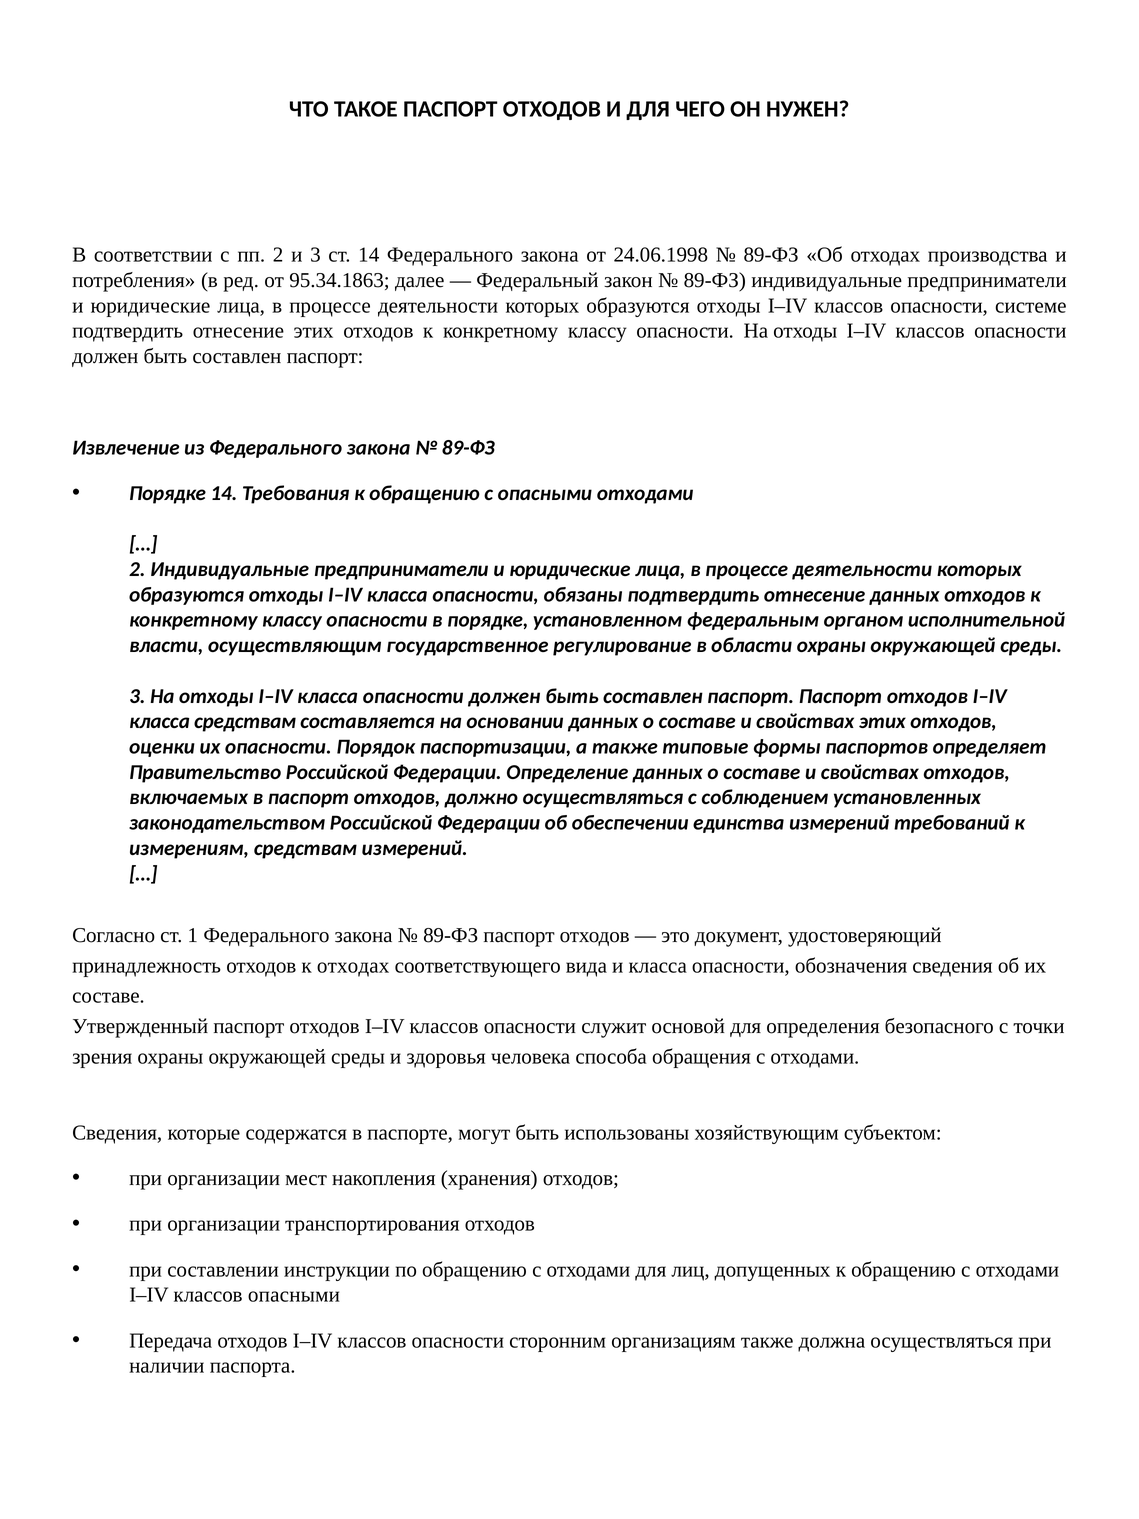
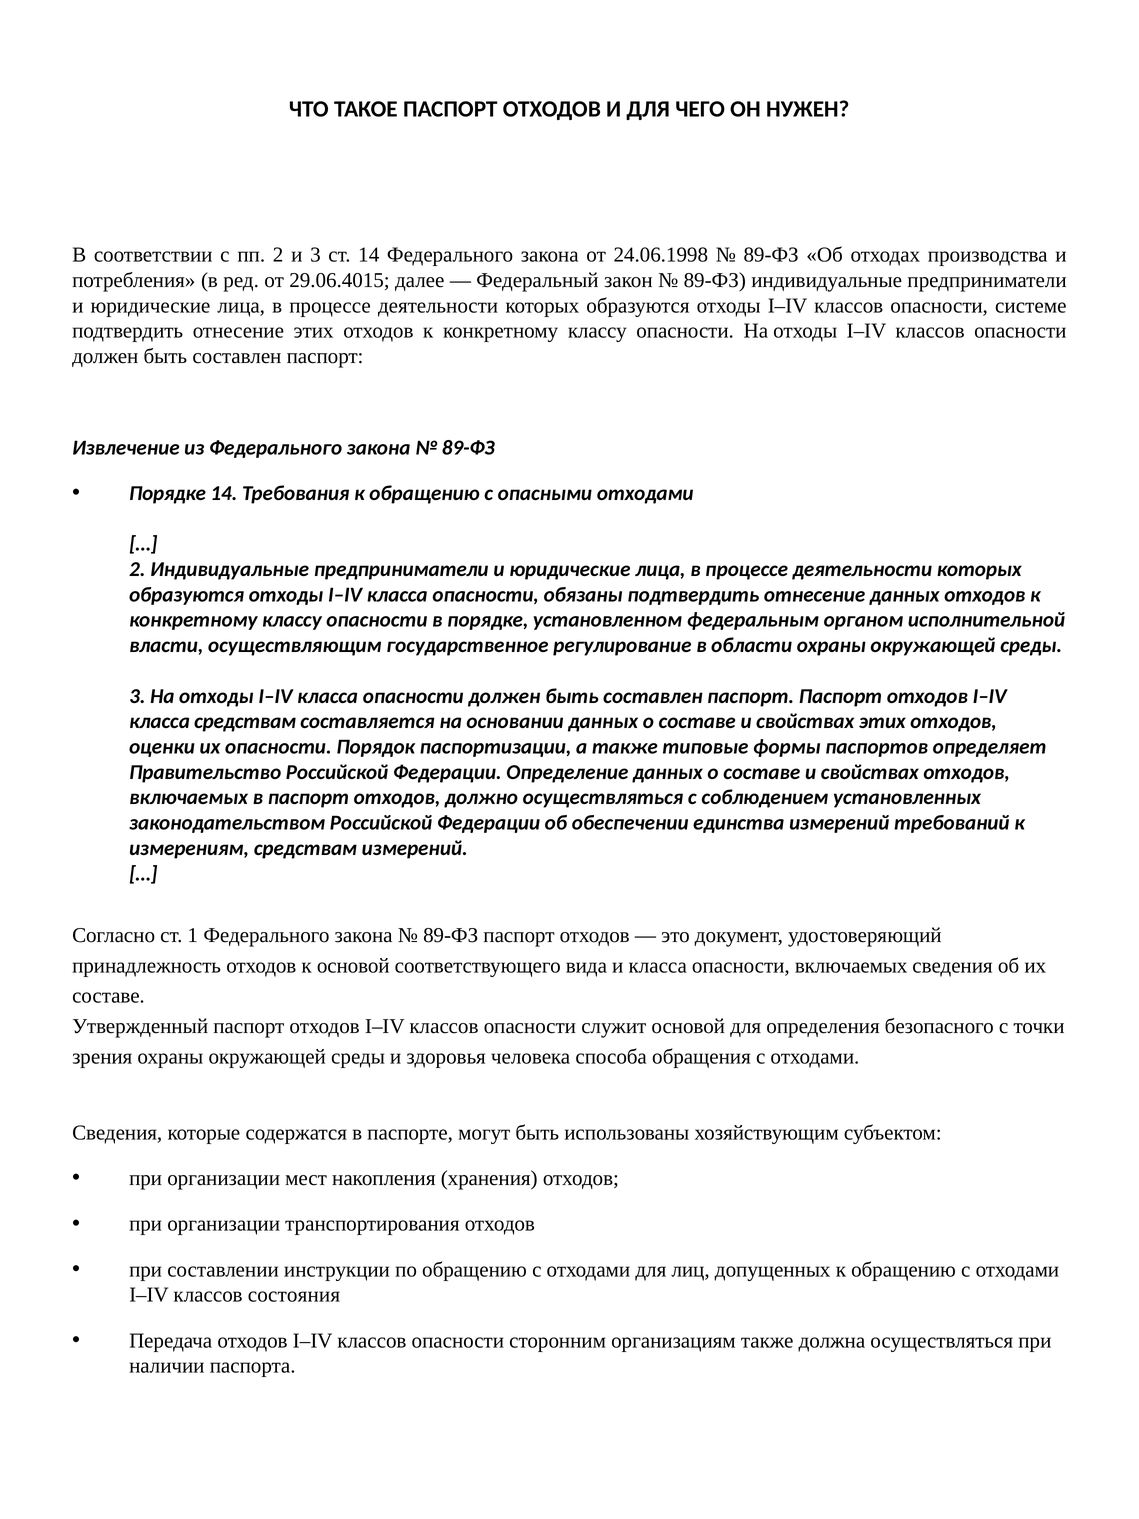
95.34.1863: 95.34.1863 -> 29.06.4015
к отходах: отходах -> основой
опасности обозначения: обозначения -> включаемых
классов опасными: опасными -> состояния
